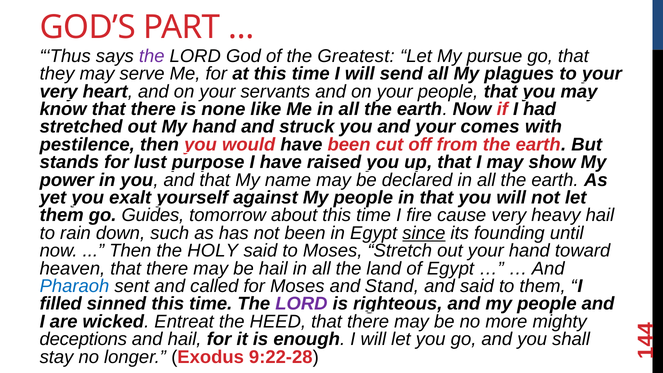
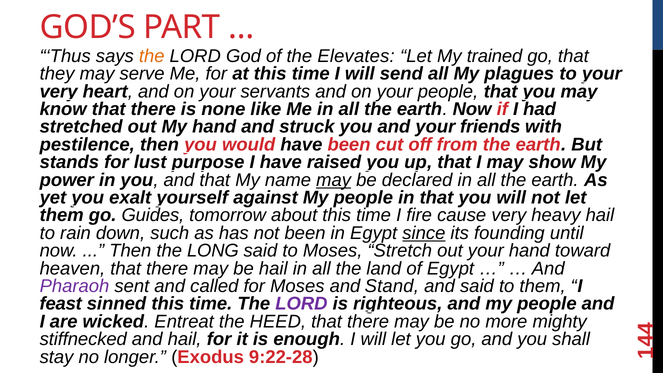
the at (152, 56) colour: purple -> orange
Greatest: Greatest -> Elevates
pursue: pursue -> trained
comes: comes -> friends
may at (334, 180) underline: none -> present
HOLY: HOLY -> LONG
Pharaoh colour: blue -> purple
filled: filled -> feast
deceptions: deceptions -> stiffnecked
